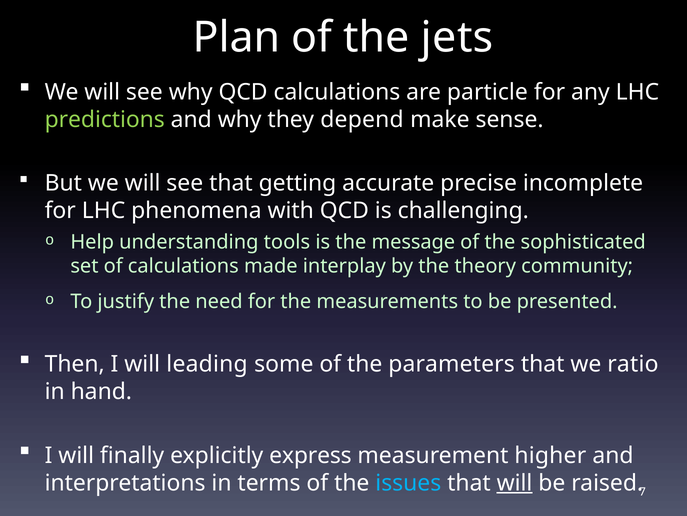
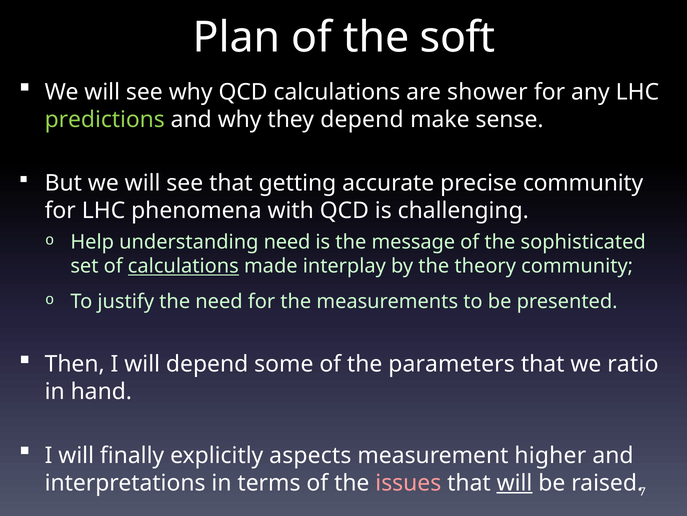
jets: jets -> soft
particle: particle -> shower
precise incomplete: incomplete -> community
understanding tools: tools -> need
calculations at (183, 266) underline: none -> present
will leading: leading -> depend
express: express -> aspects
issues colour: light blue -> pink
